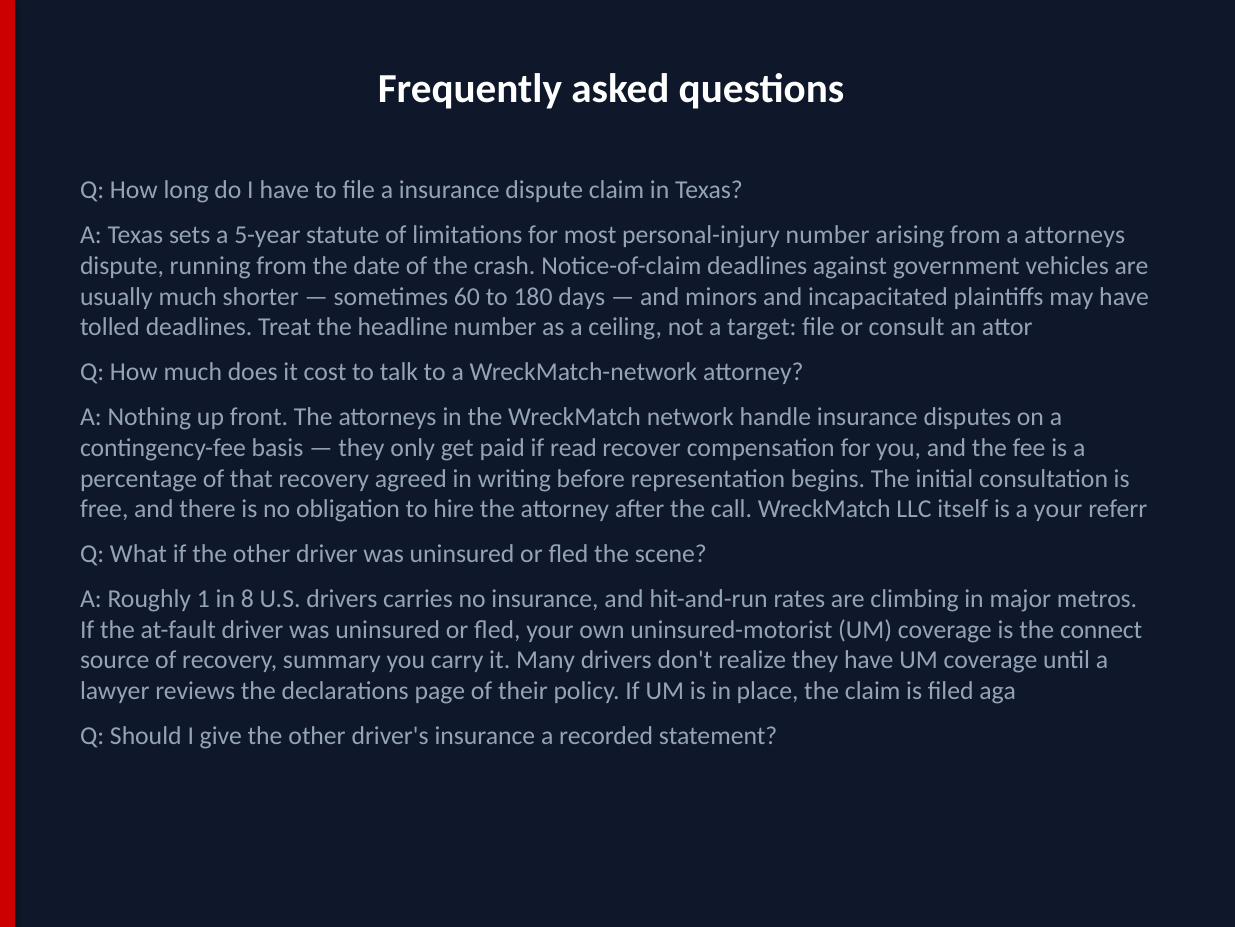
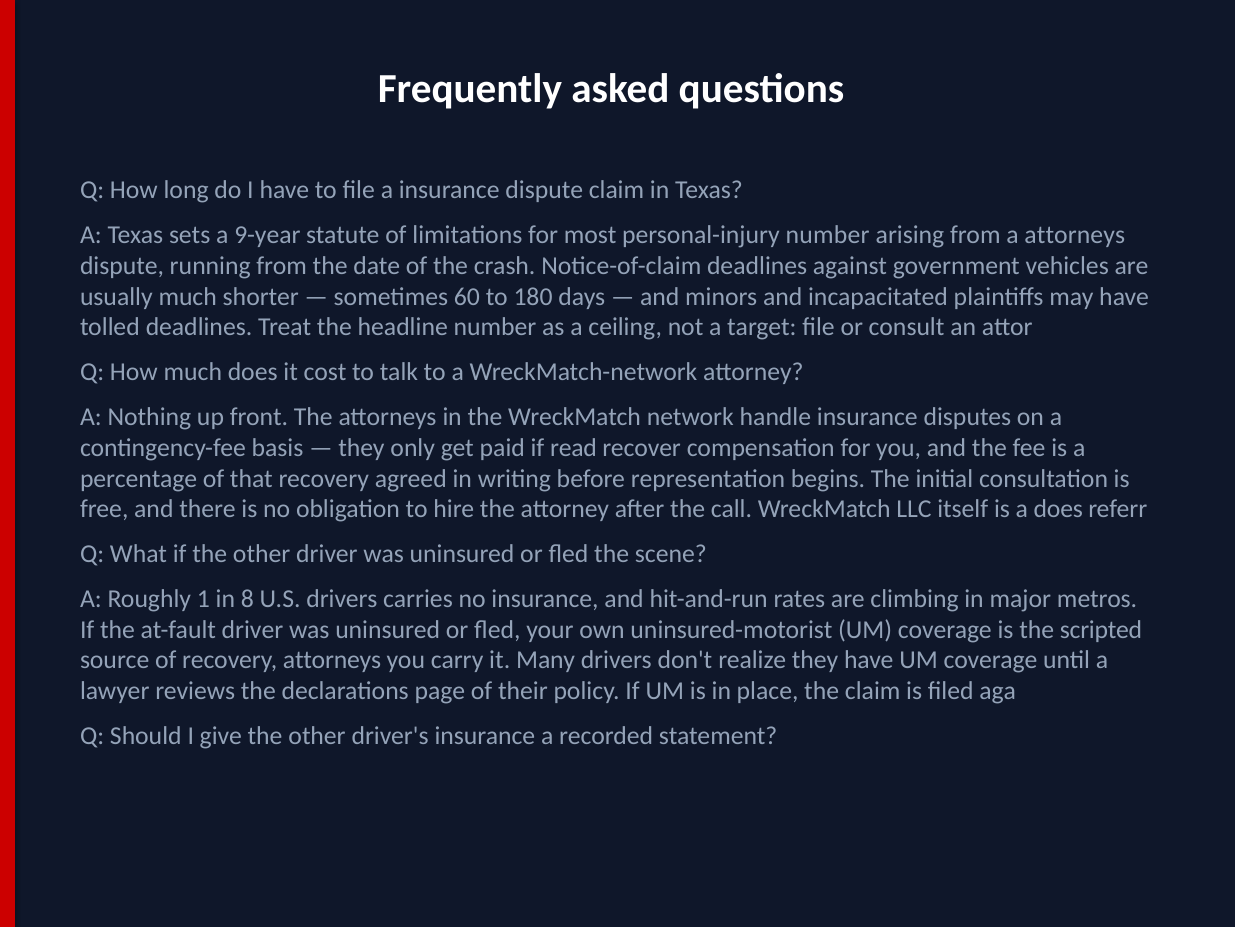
5-year: 5-year -> 9-year
a your: your -> does
connect: connect -> scripted
recovery summary: summary -> attorneys
